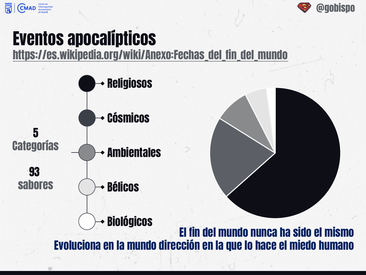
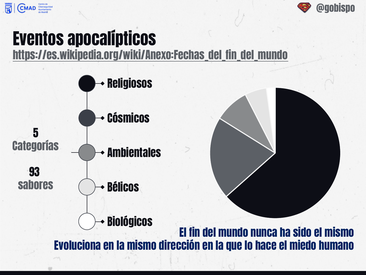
la mundo: mundo -> mismo
